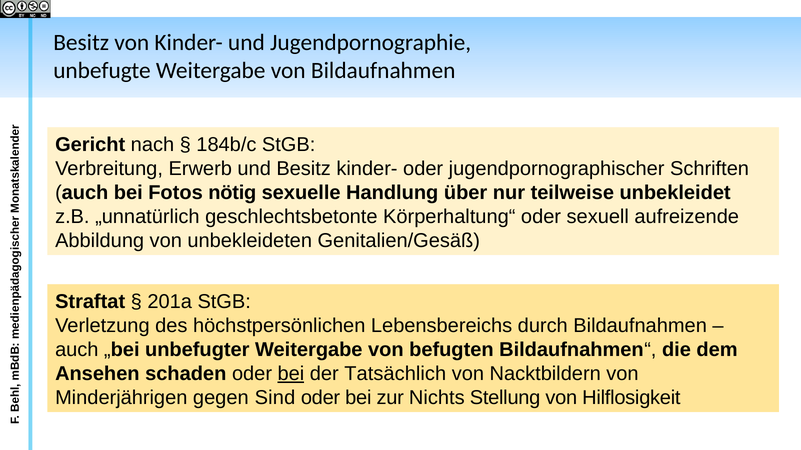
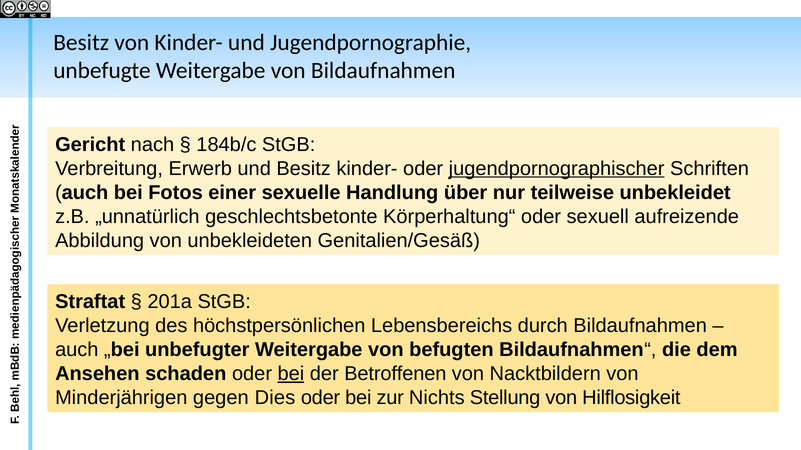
jugendpornographischer underline: none -> present
nötig: nötig -> einer
Tatsächlich: Tatsächlich -> Betroffenen
Sind: Sind -> Dies
